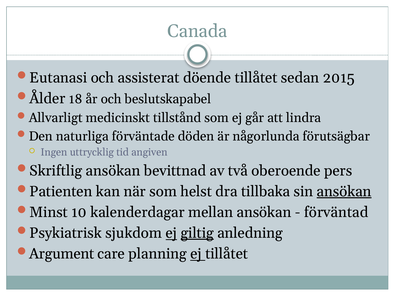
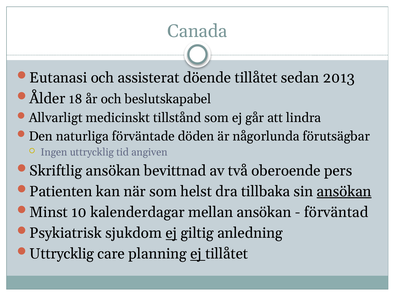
2015: 2015 -> 2013
giltig underline: present -> none
Argument at (62, 254): Argument -> Uttrycklig
